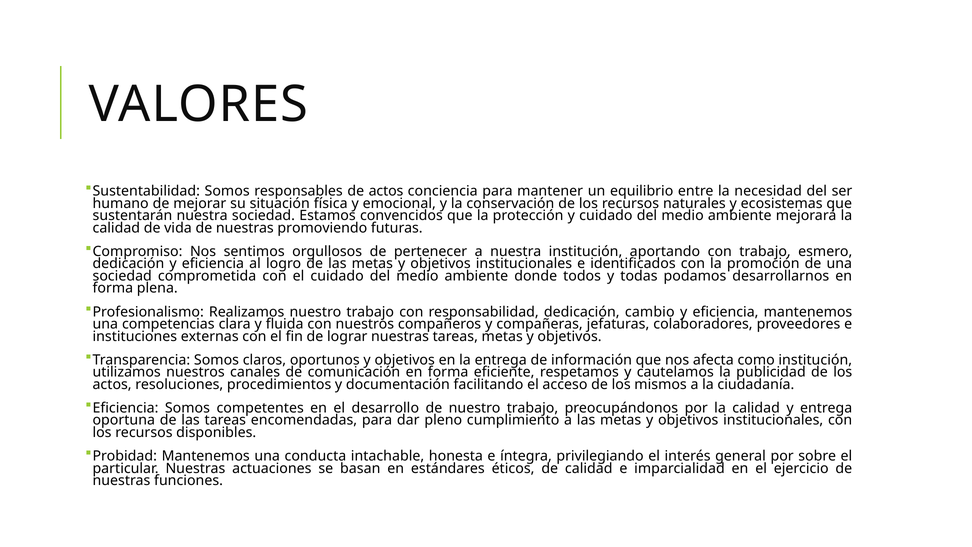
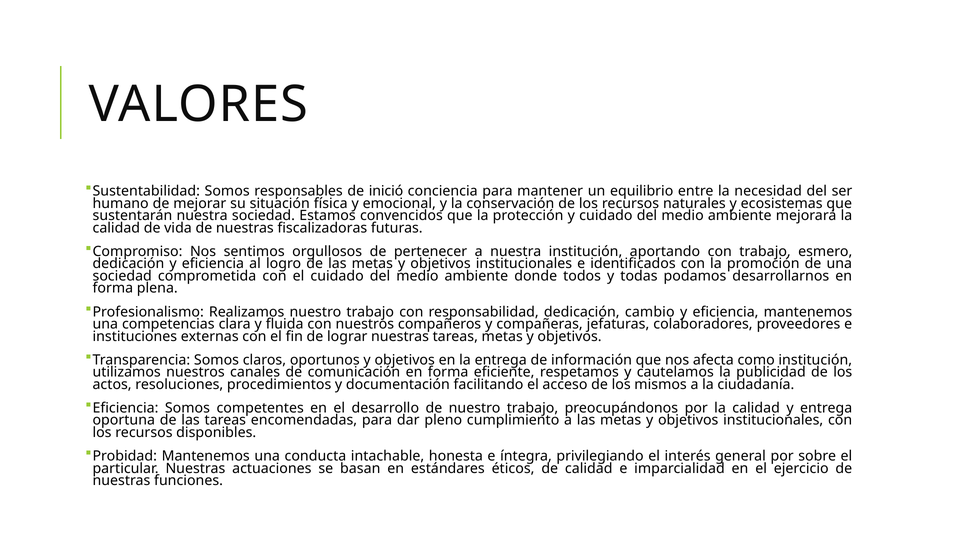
de actos: actos -> inició
promoviendo: promoviendo -> fiscalizadoras
